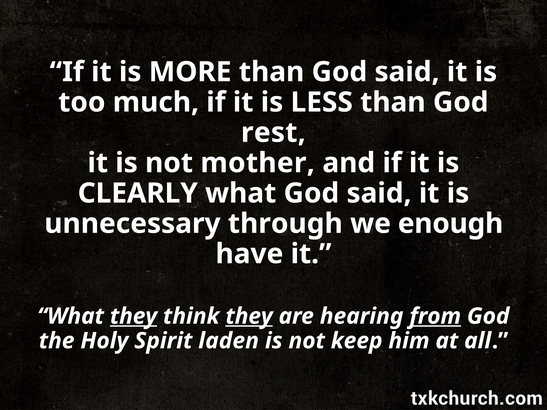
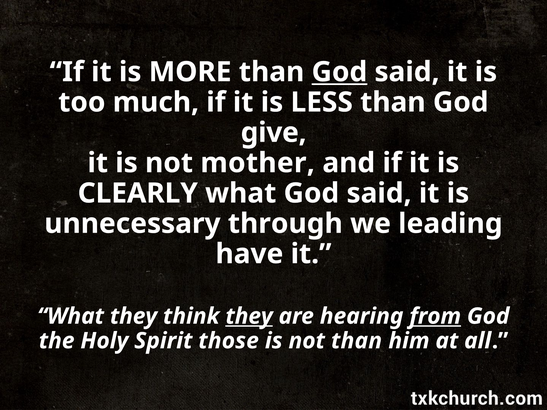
God at (339, 72) underline: none -> present
rest: rest -> give
enough: enough -> leading
they at (134, 316) underline: present -> none
laden: laden -> those
not keep: keep -> than
